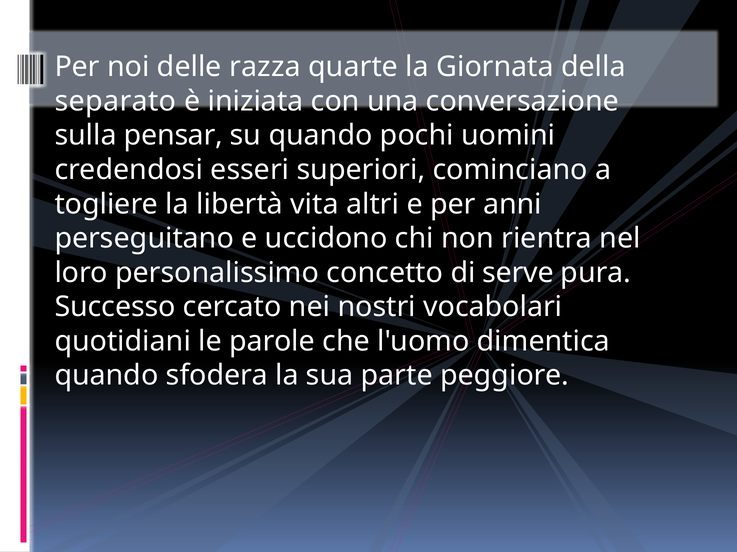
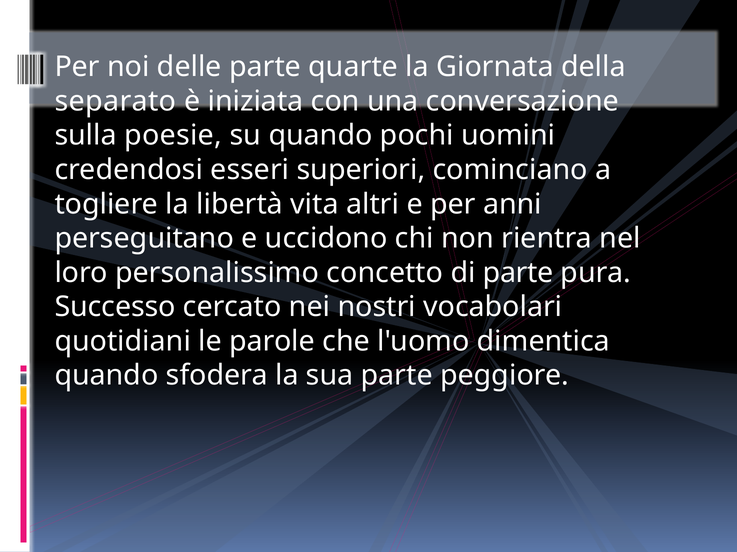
delle razza: razza -> parte
pensar: pensar -> poesie
di serve: serve -> parte
